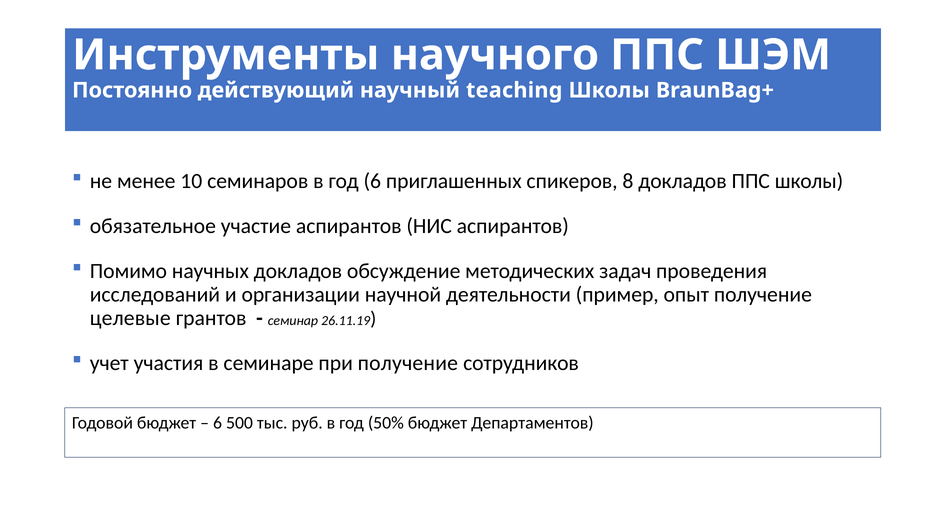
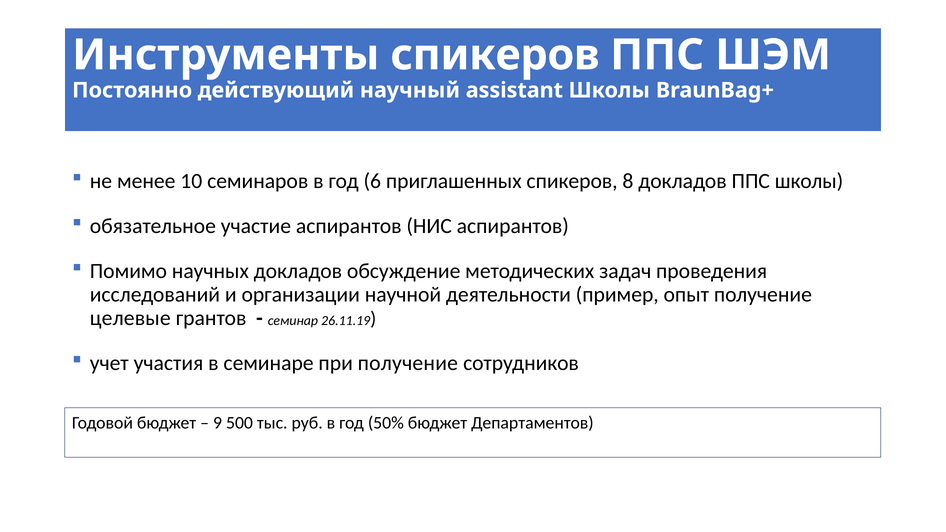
Инструменты научного: научного -> спикеров
teaching: teaching -> assistant
6 at (218, 423): 6 -> 9
